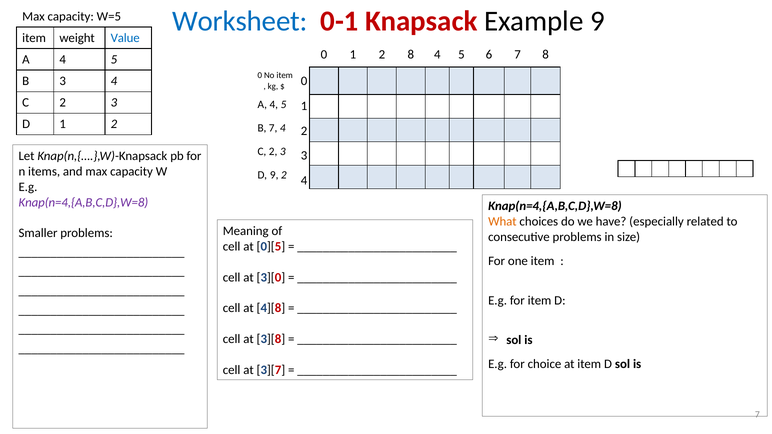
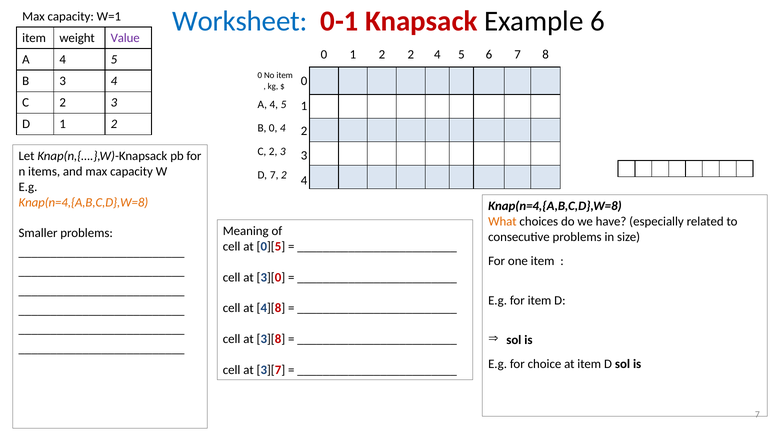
Example 9: 9 -> 6
W=5: W=5 -> W=1
Value colour: blue -> purple
2 8: 8 -> 2
B 7: 7 -> 0
D 9: 9 -> 7
Knap(n=4,{A,B,C,D},W=8 at (83, 202) colour: purple -> orange
